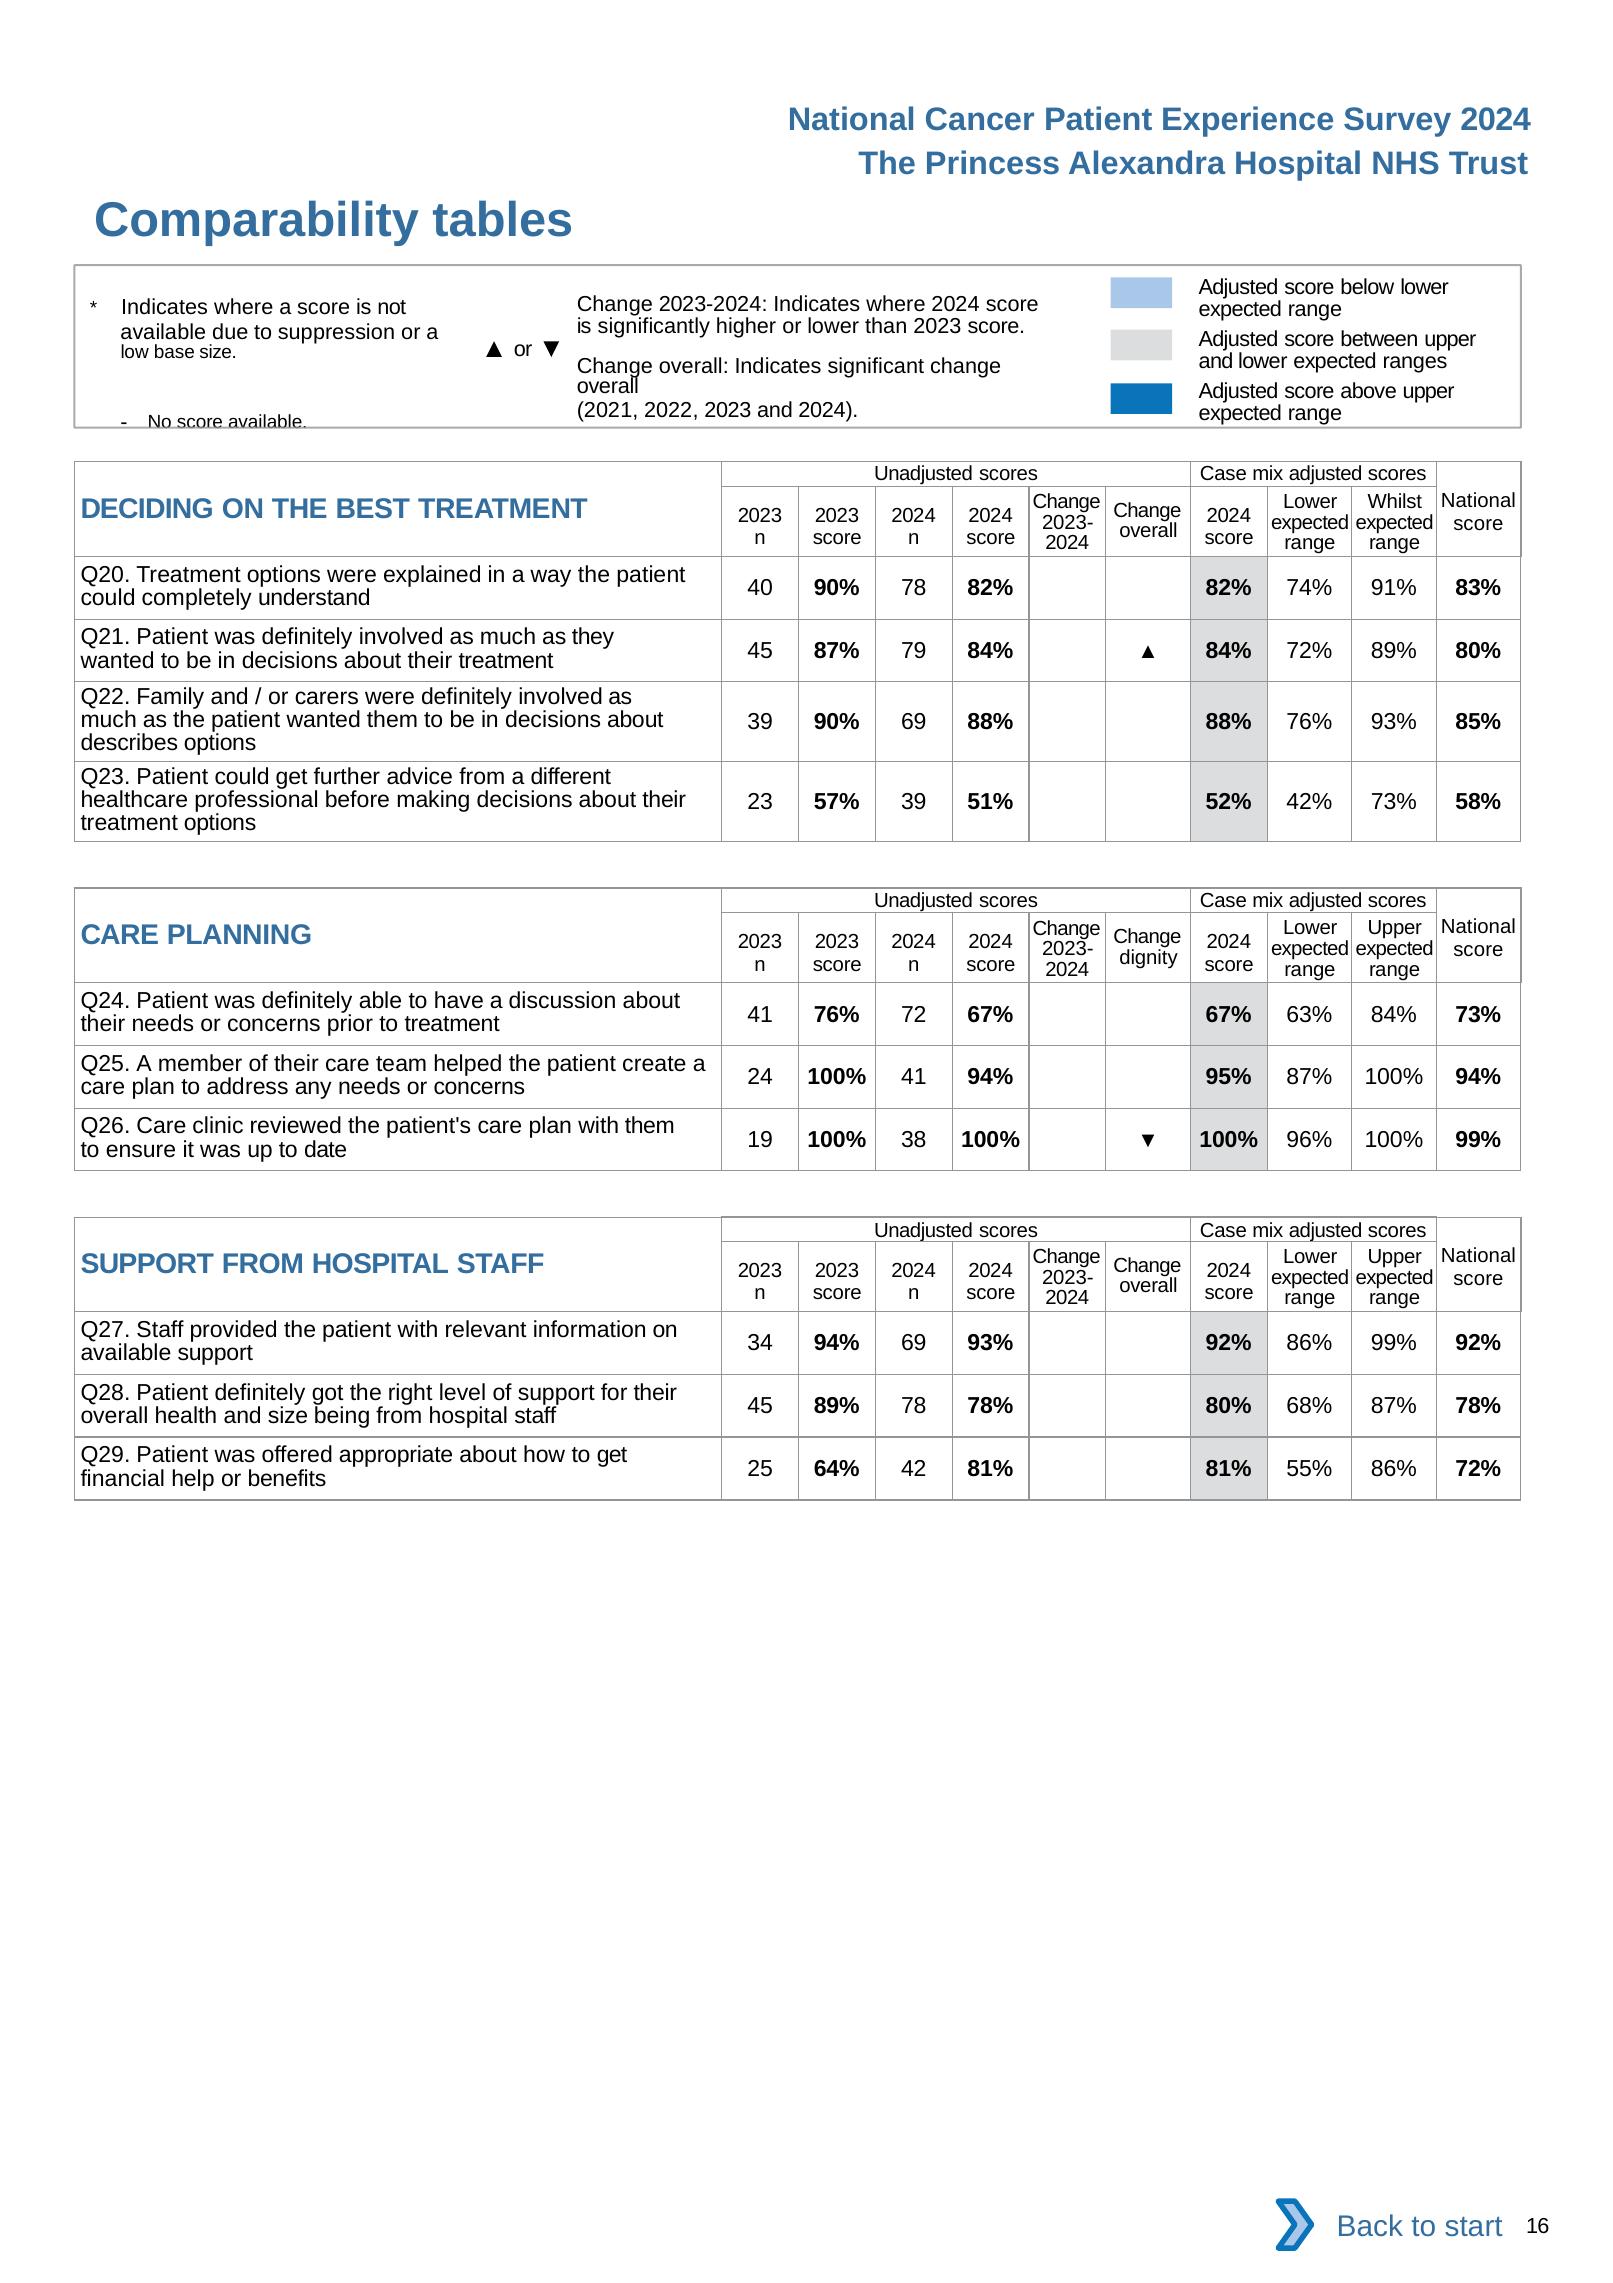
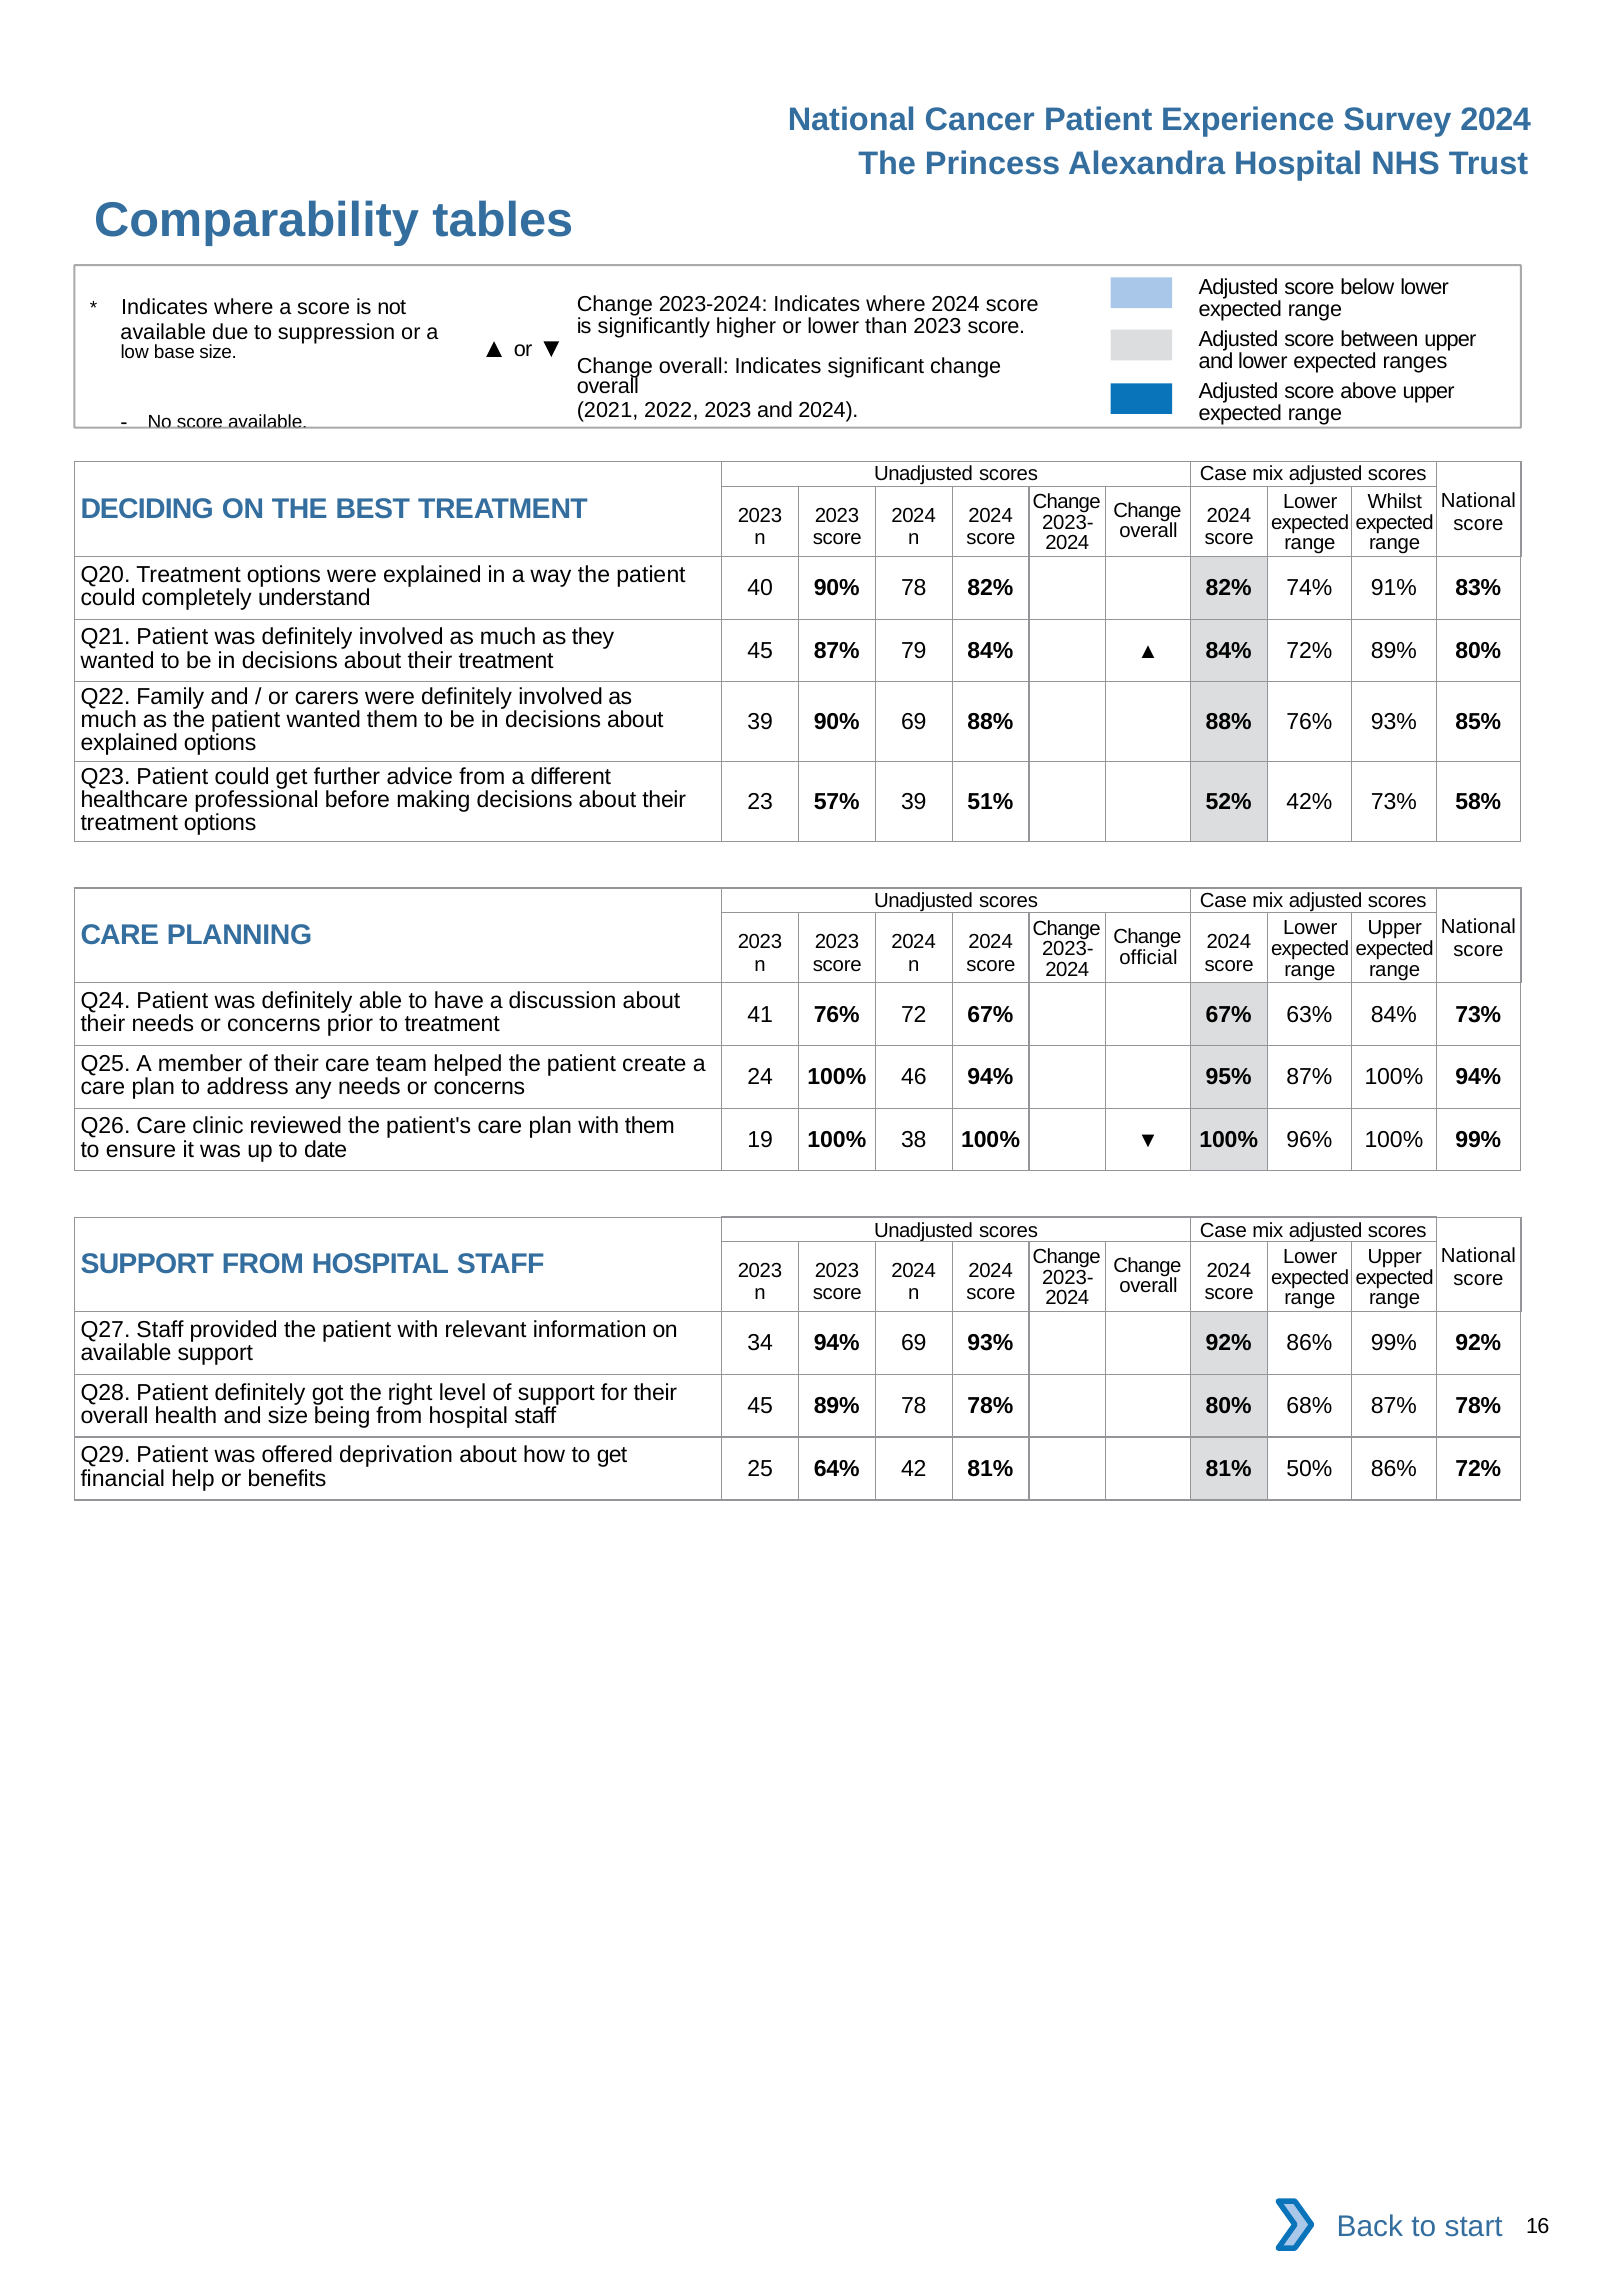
describes at (129, 743): describes -> explained
dignity: dignity -> official
100% 41: 41 -> 46
appropriate: appropriate -> deprivation
55%: 55% -> 50%
